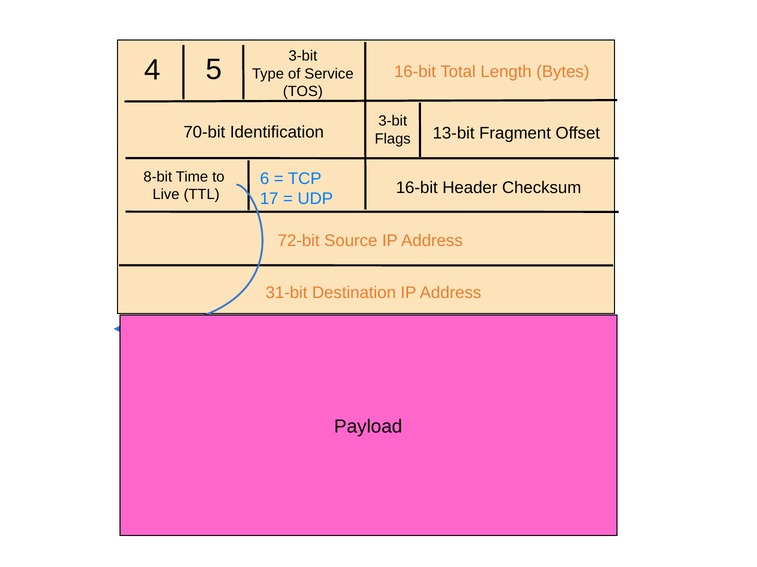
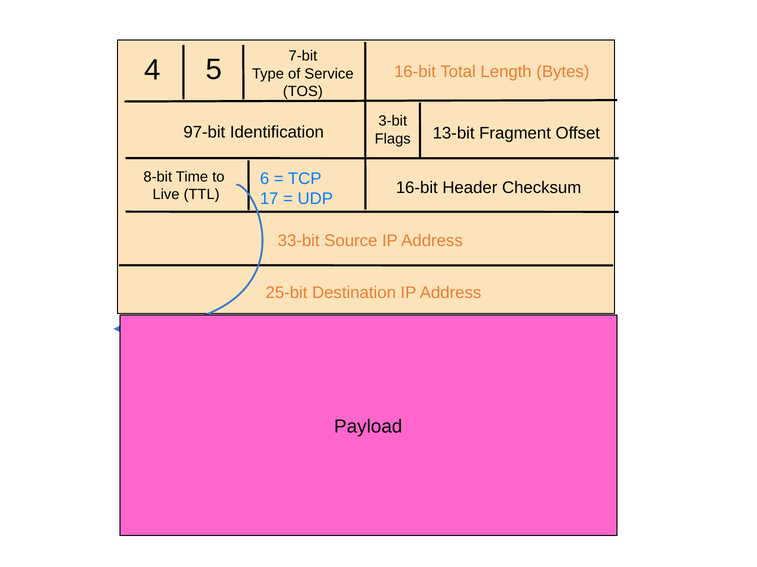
5 3-bit: 3-bit -> 7-bit
70-bit: 70-bit -> 97-bit
72-bit: 72-bit -> 33-bit
31-bit: 31-bit -> 25-bit
